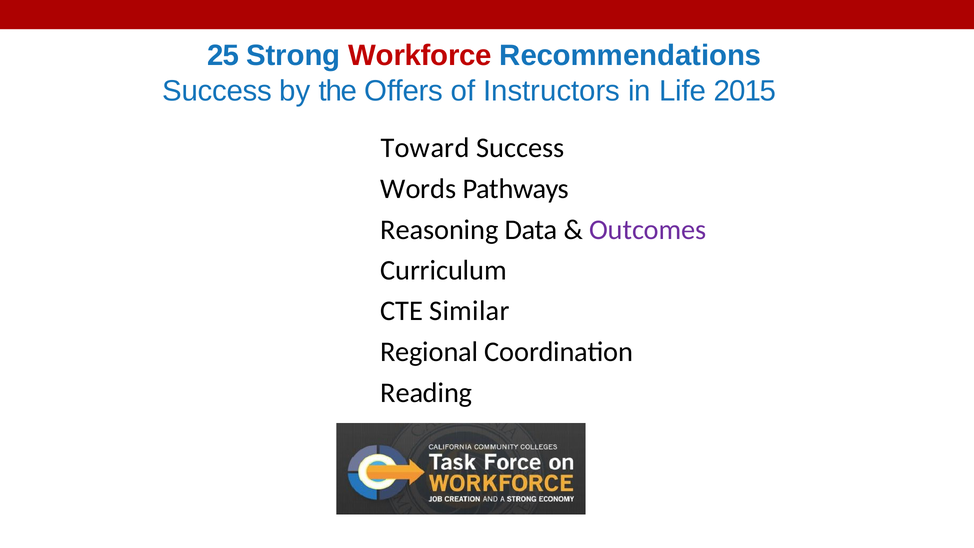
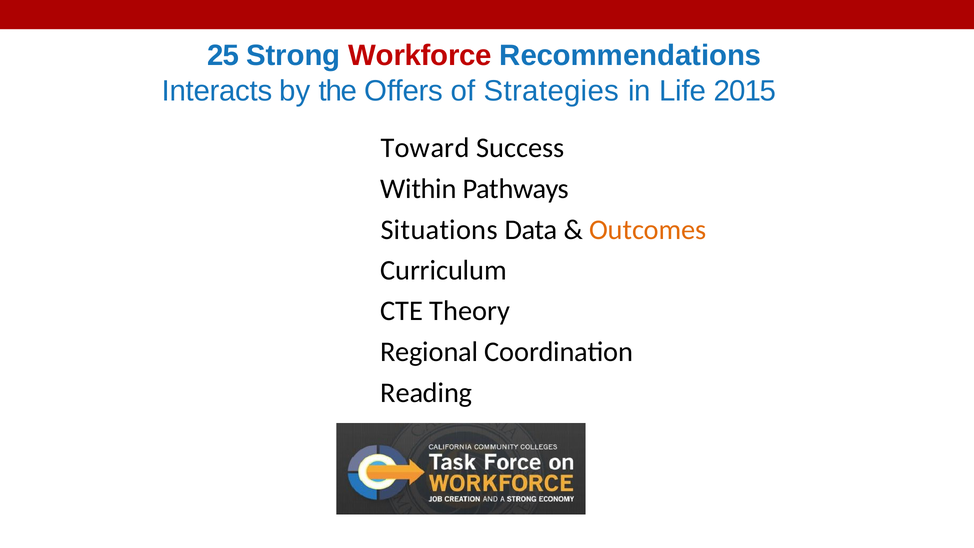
Success at (217, 91): Success -> Interacts
Instructors: Instructors -> Strategies
Words: Words -> Within
Reasoning: Reasoning -> Situations
Outcomes colour: purple -> orange
Similar: Similar -> Theory
